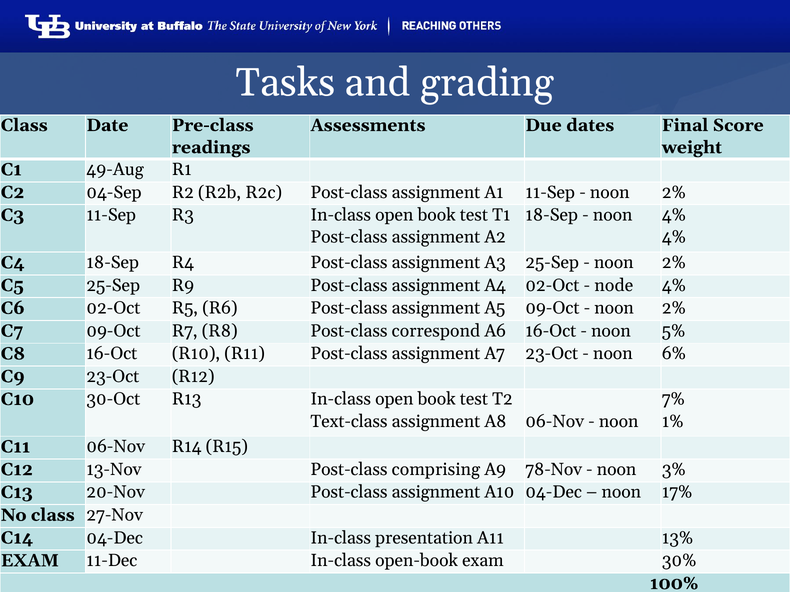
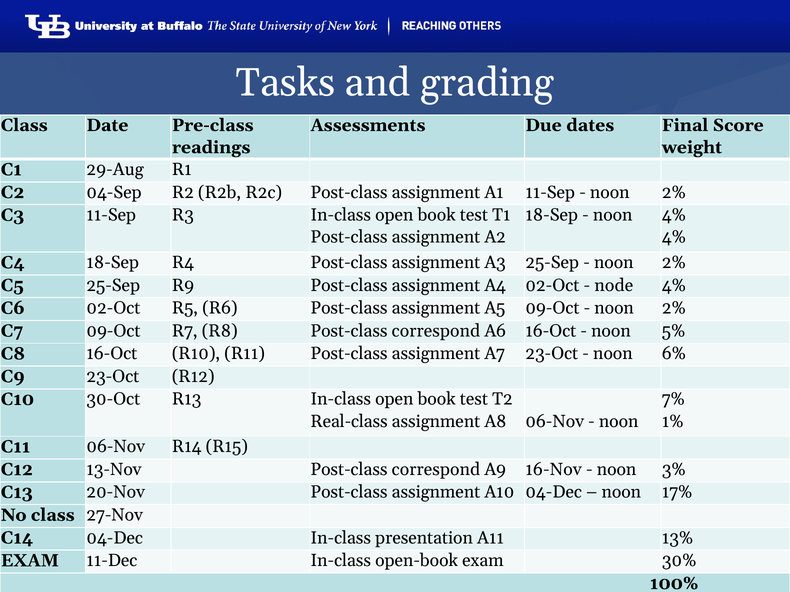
49-Aug: 49-Aug -> 29-Aug
Text-class: Text-class -> Real-class
13-Nov Post-class comprising: comprising -> correspond
78-Nov: 78-Nov -> 16-Nov
